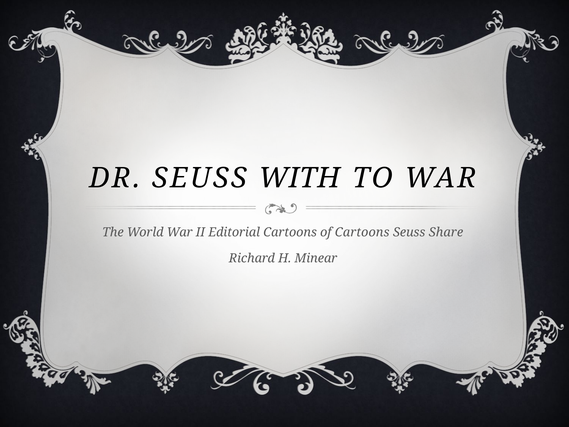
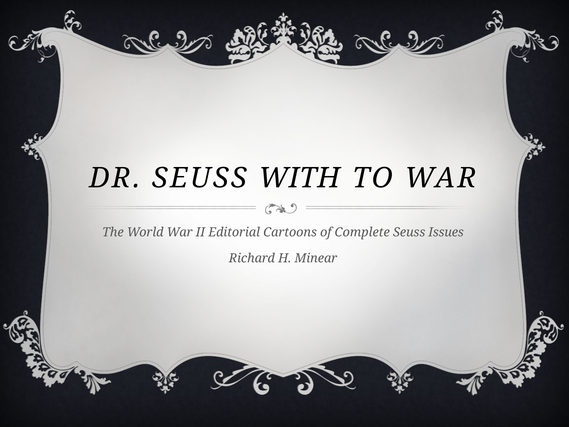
of Cartoons: Cartoons -> Complete
Share: Share -> Issues
